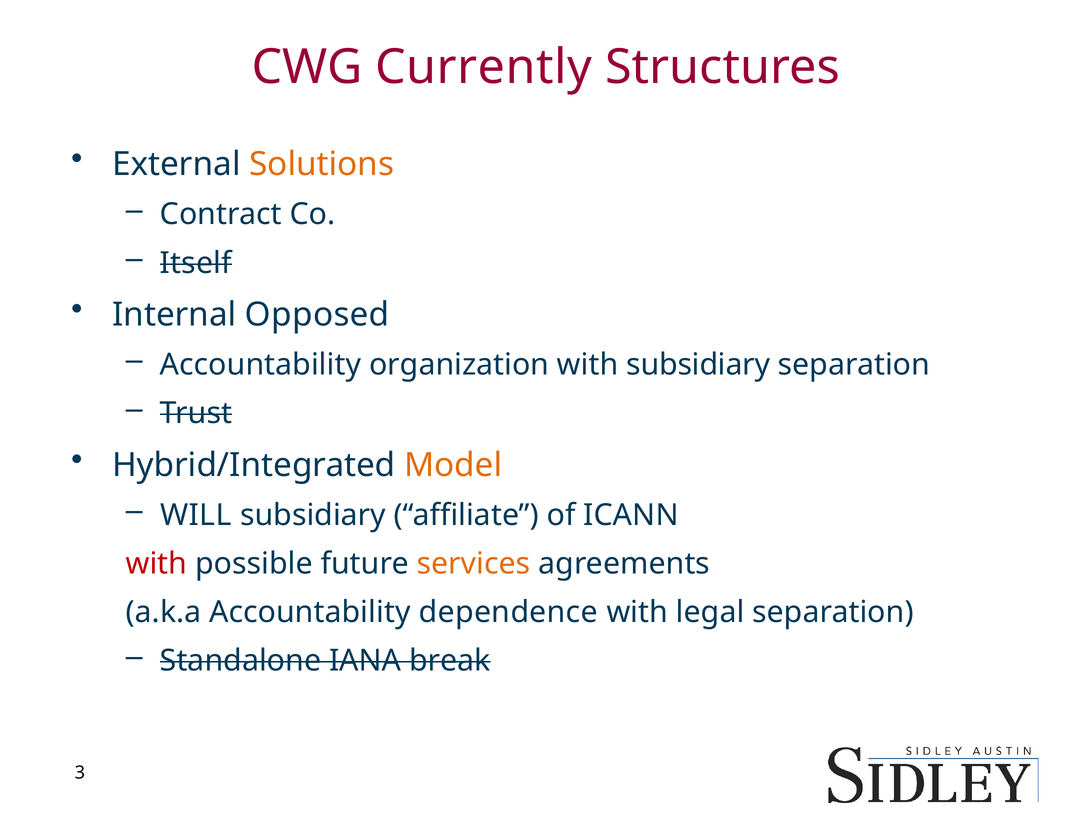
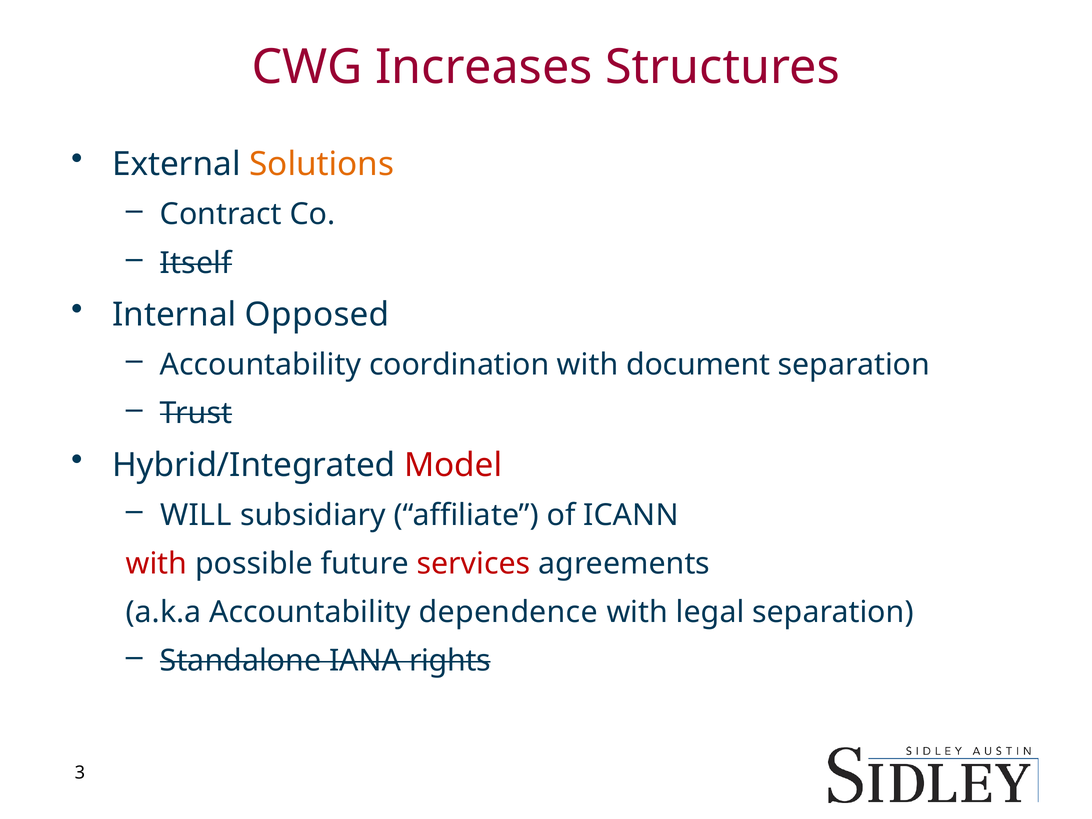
Currently: Currently -> Increases
organization: organization -> coordination
with subsidiary: subsidiary -> document
Model colour: orange -> red
services colour: orange -> red
break: break -> rights
